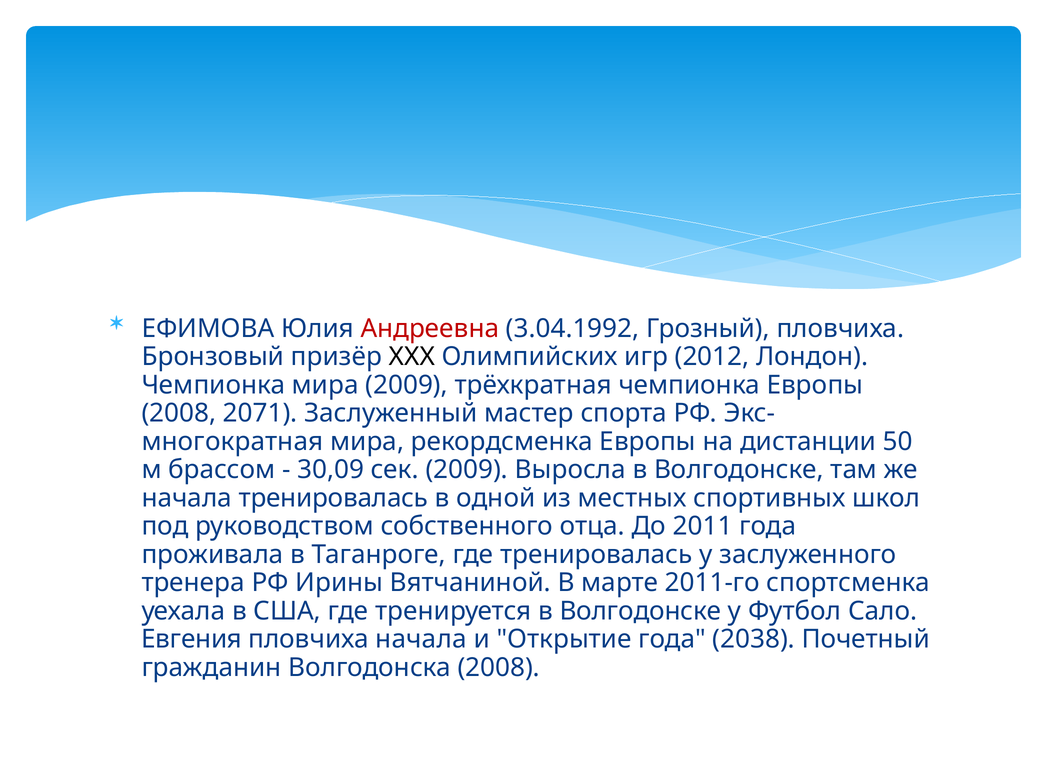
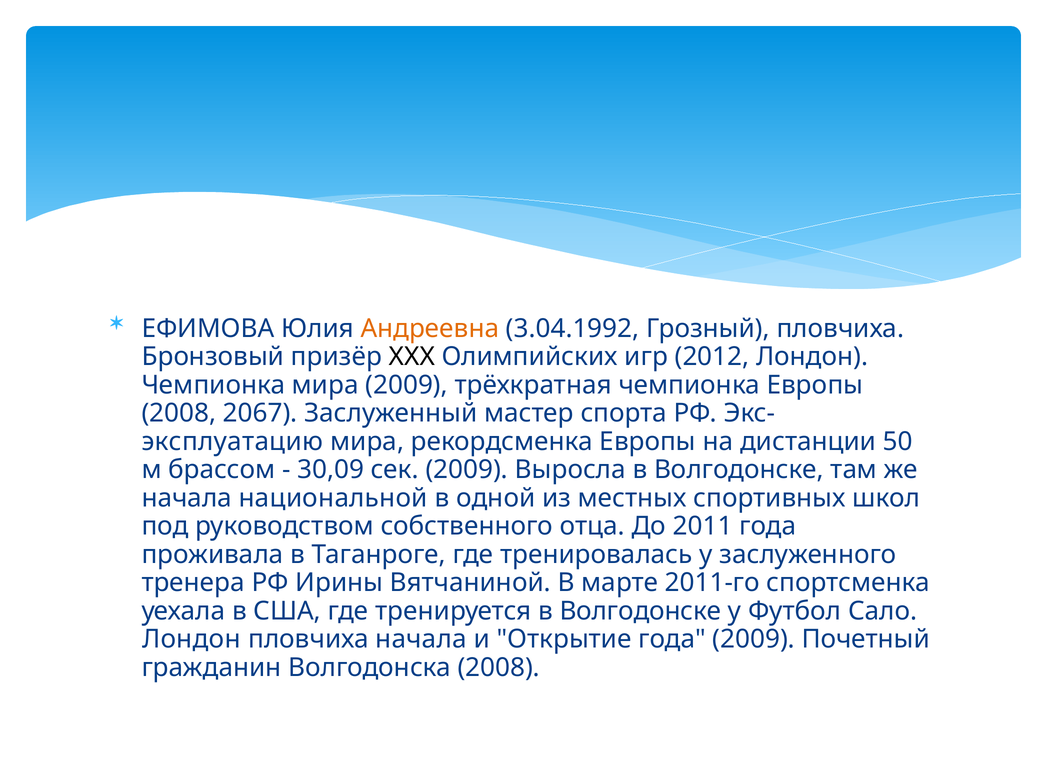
Андреевна colour: red -> orange
2071: 2071 -> 2067
многократная: многократная -> эксплуатацию
начала тренировалась: тренировалась -> национальной
Евгения at (192, 640): Евгения -> Лондон
года 2038: 2038 -> 2009
